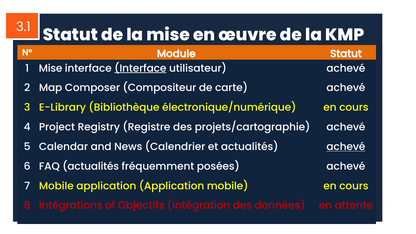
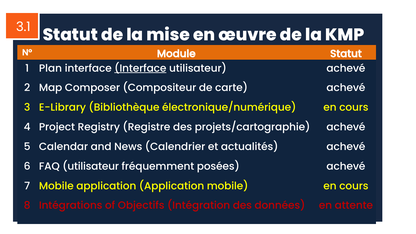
1 Mise: Mise -> Plan
achevé at (346, 147) underline: present -> none
FAQ actualités: actualités -> utilisateur
